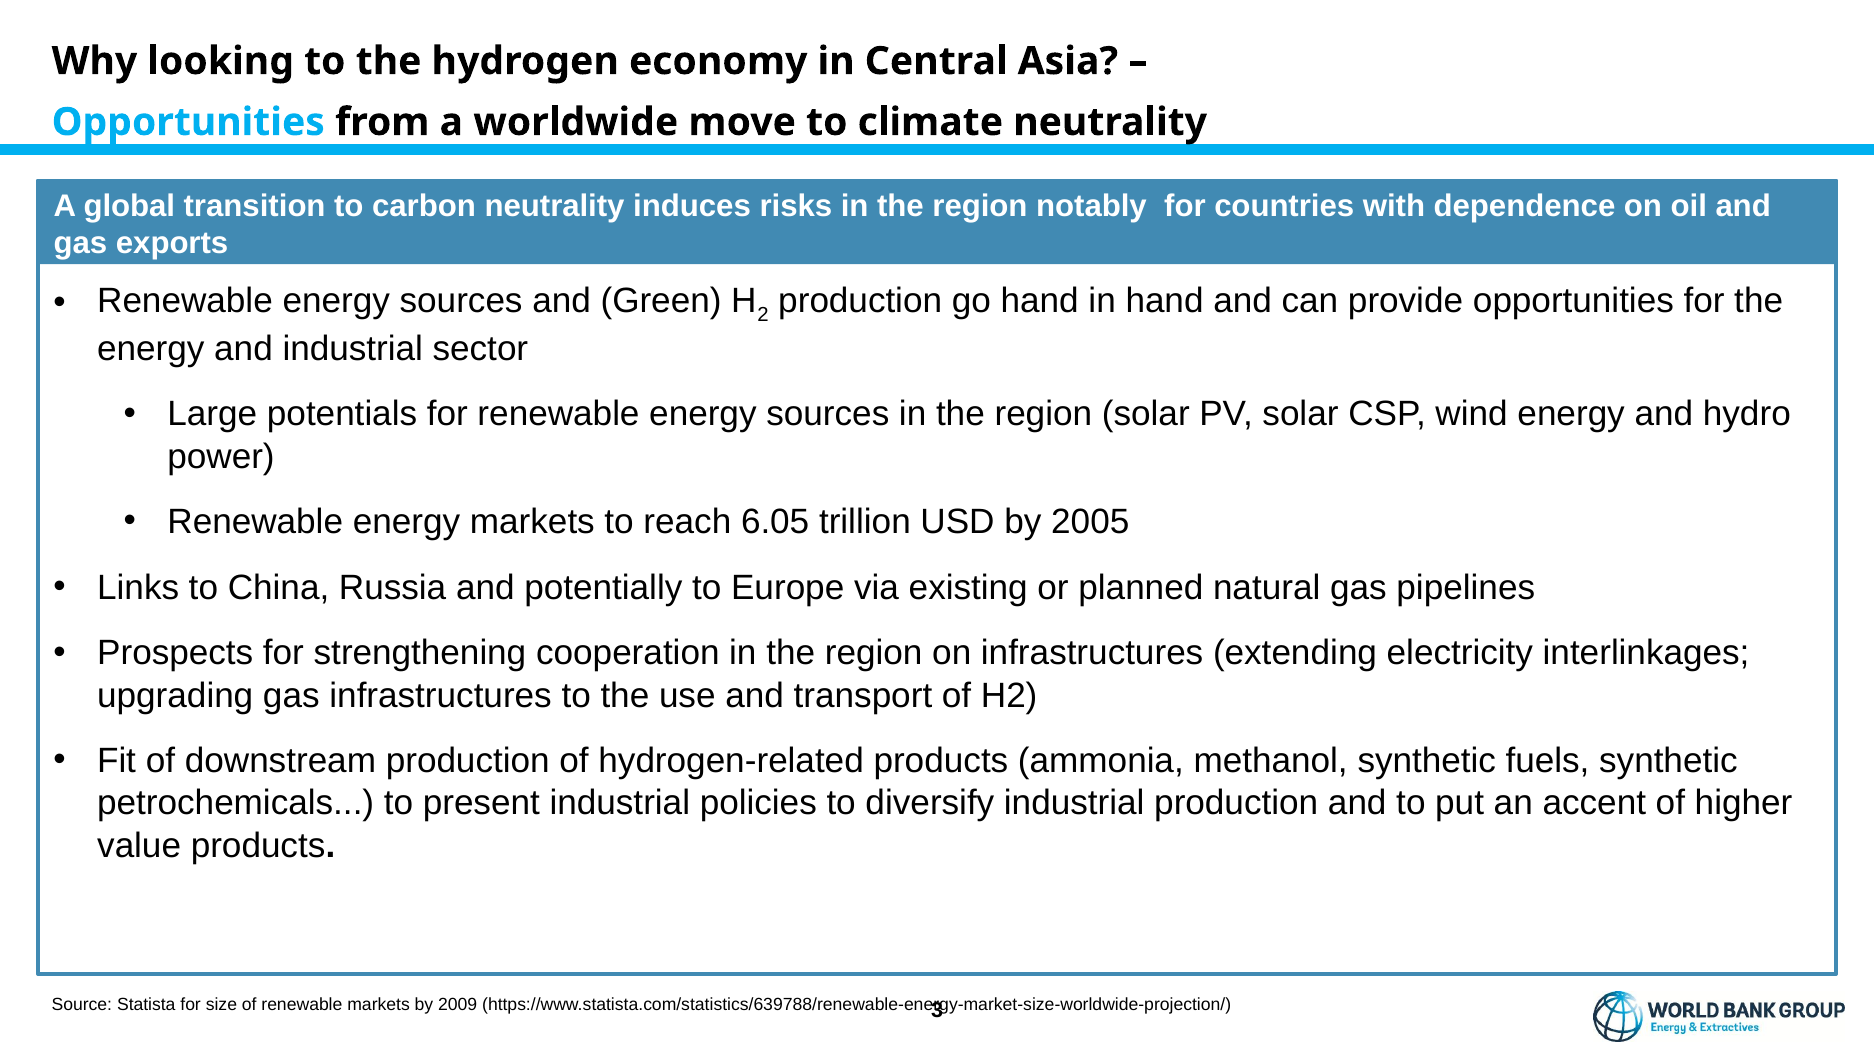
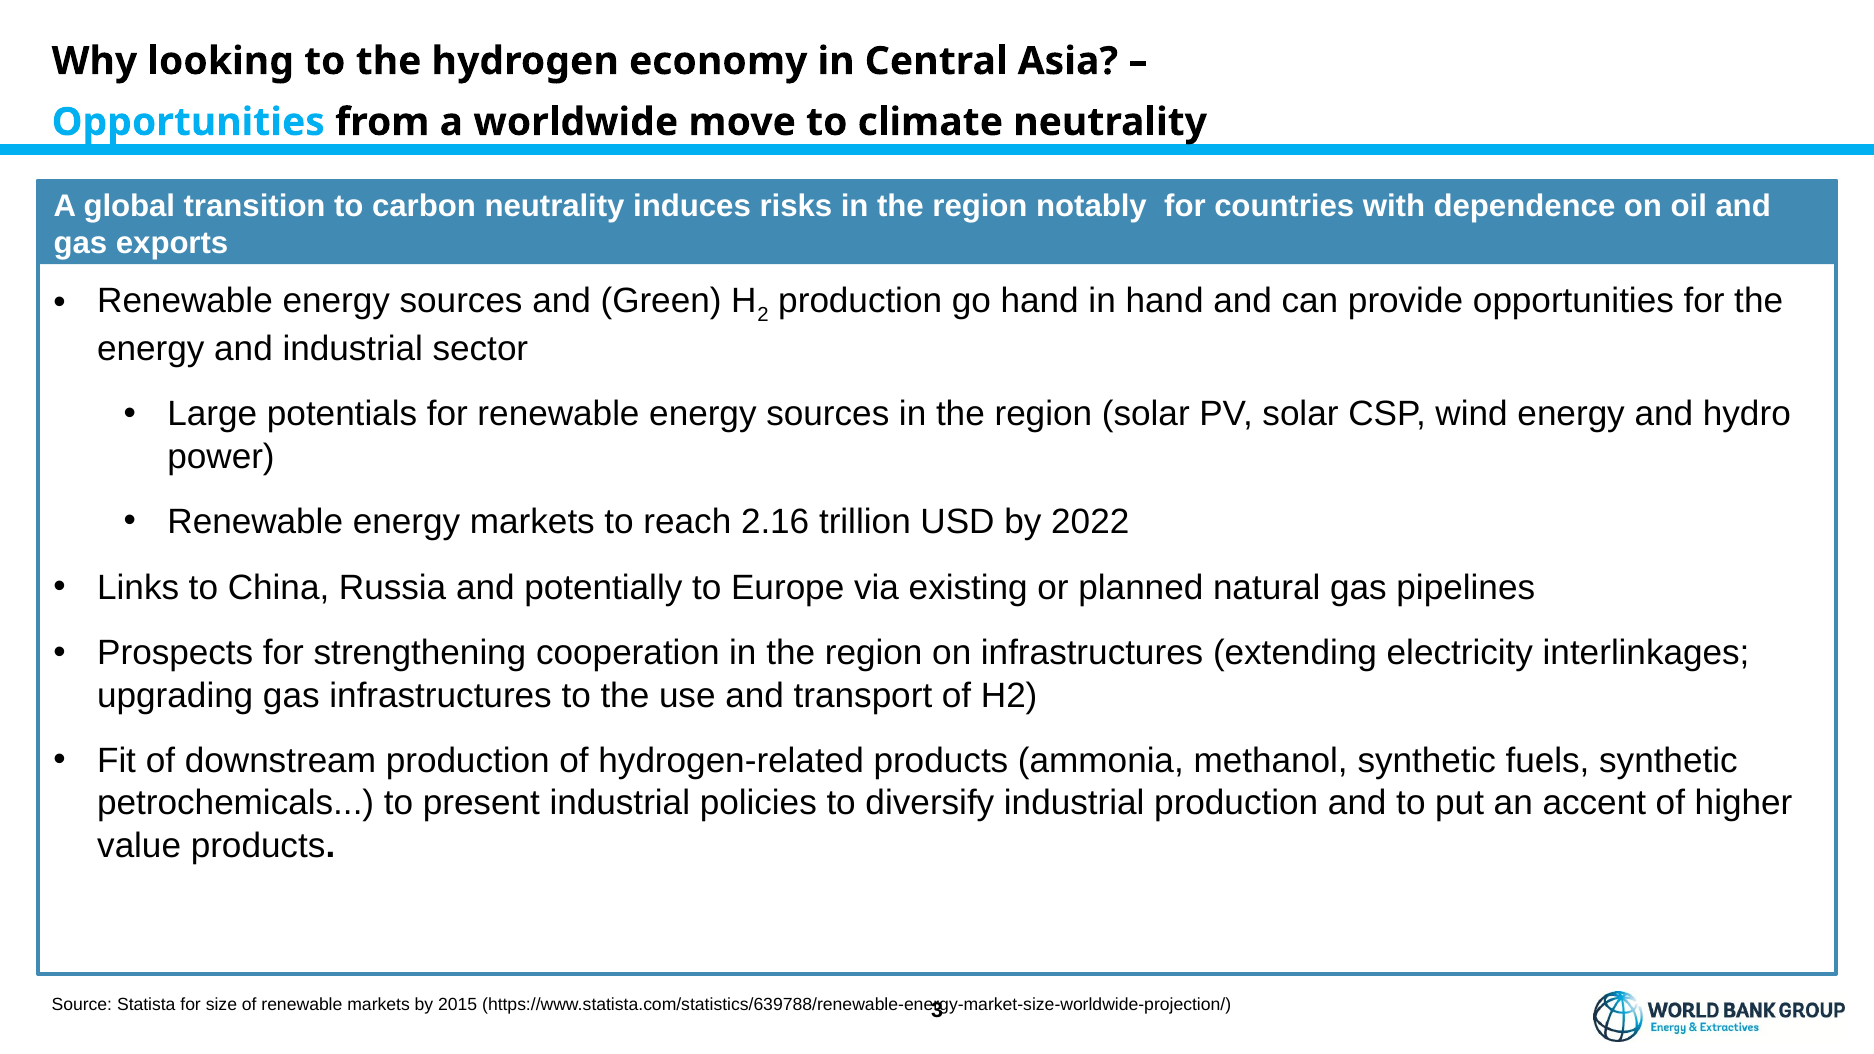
6.05: 6.05 -> 2.16
2005: 2005 -> 2022
2009: 2009 -> 2015
